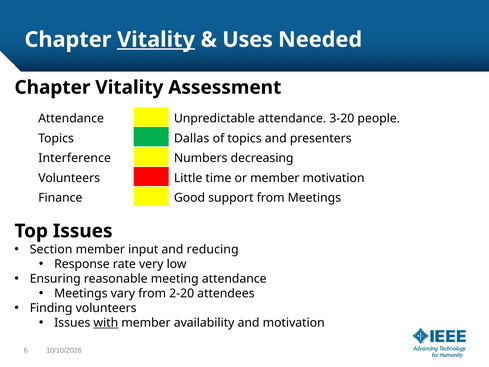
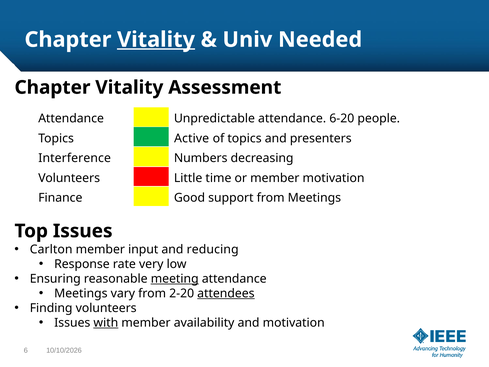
Uses: Uses -> Univ
3-20: 3-20 -> 6-20
Dallas: Dallas -> Active
Section: Section -> Carlton
meeting underline: none -> present
attendees underline: none -> present
